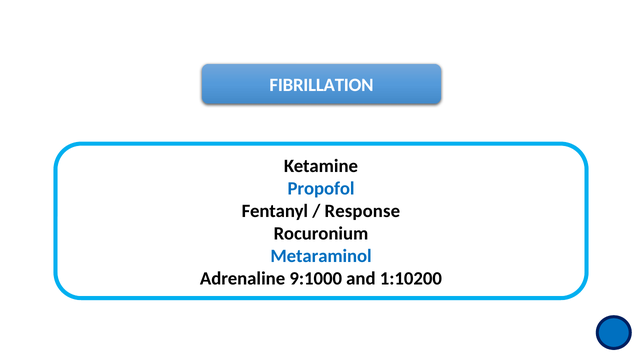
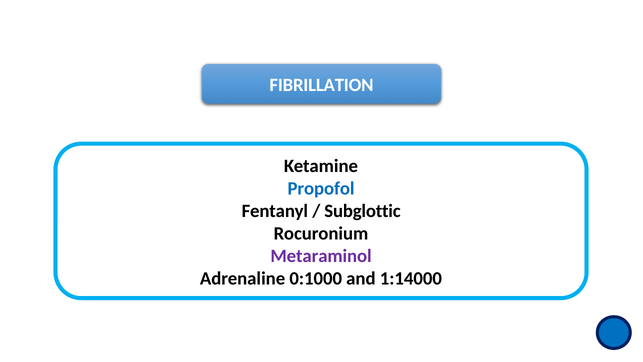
Response: Response -> Subglottic
Metaraminol colour: blue -> purple
9:1000: 9:1000 -> 0:1000
1:10200: 1:10200 -> 1:14000
